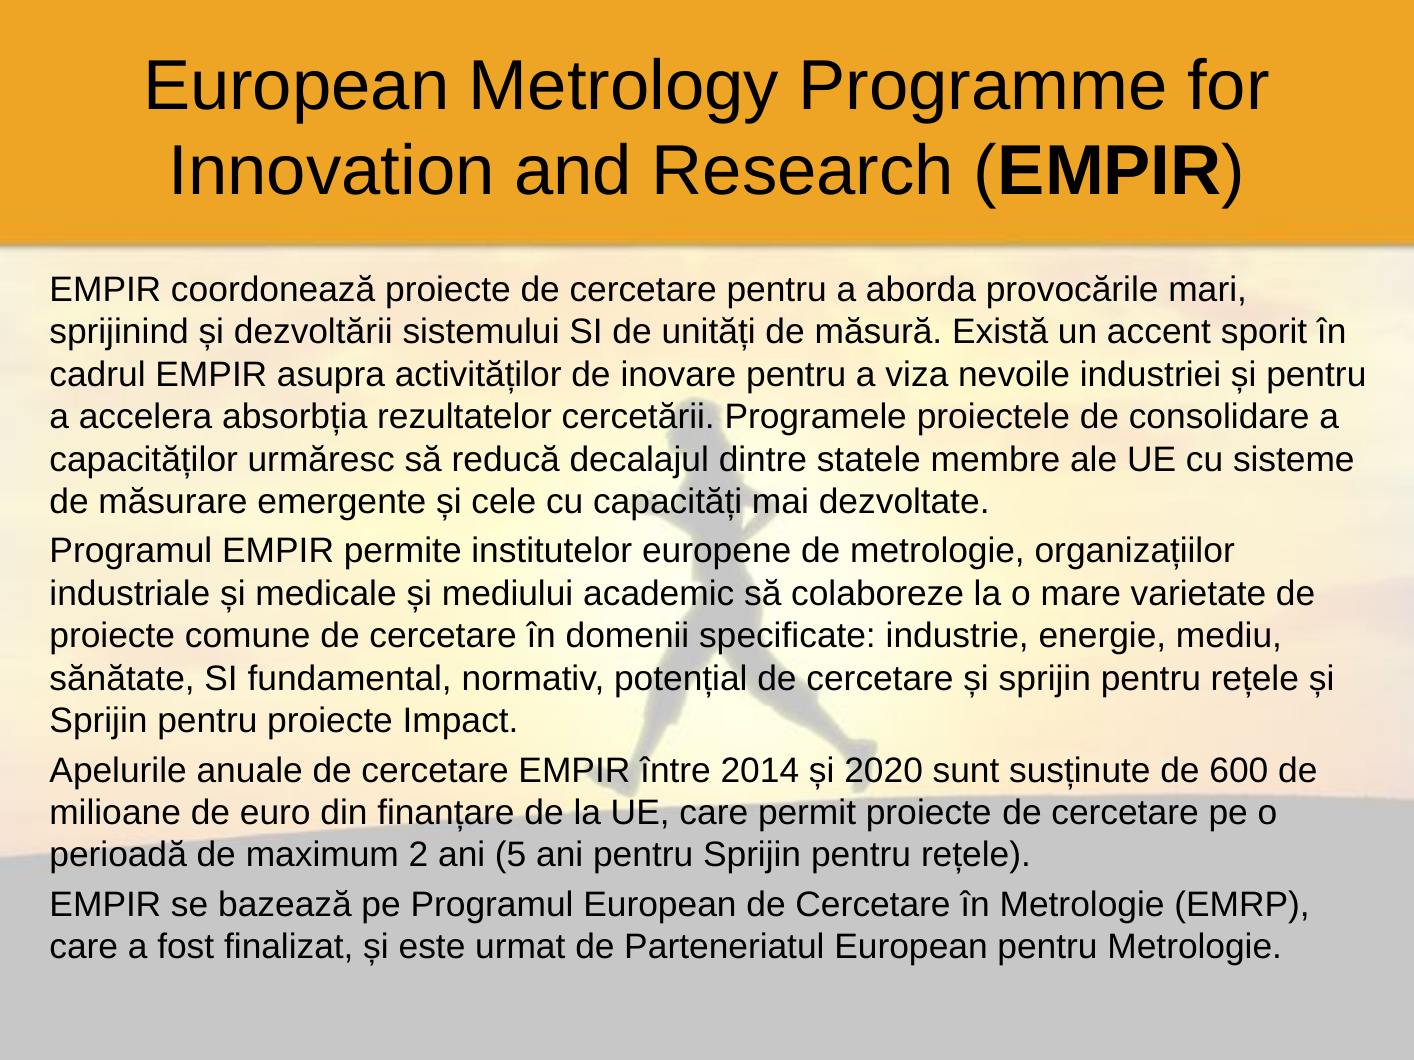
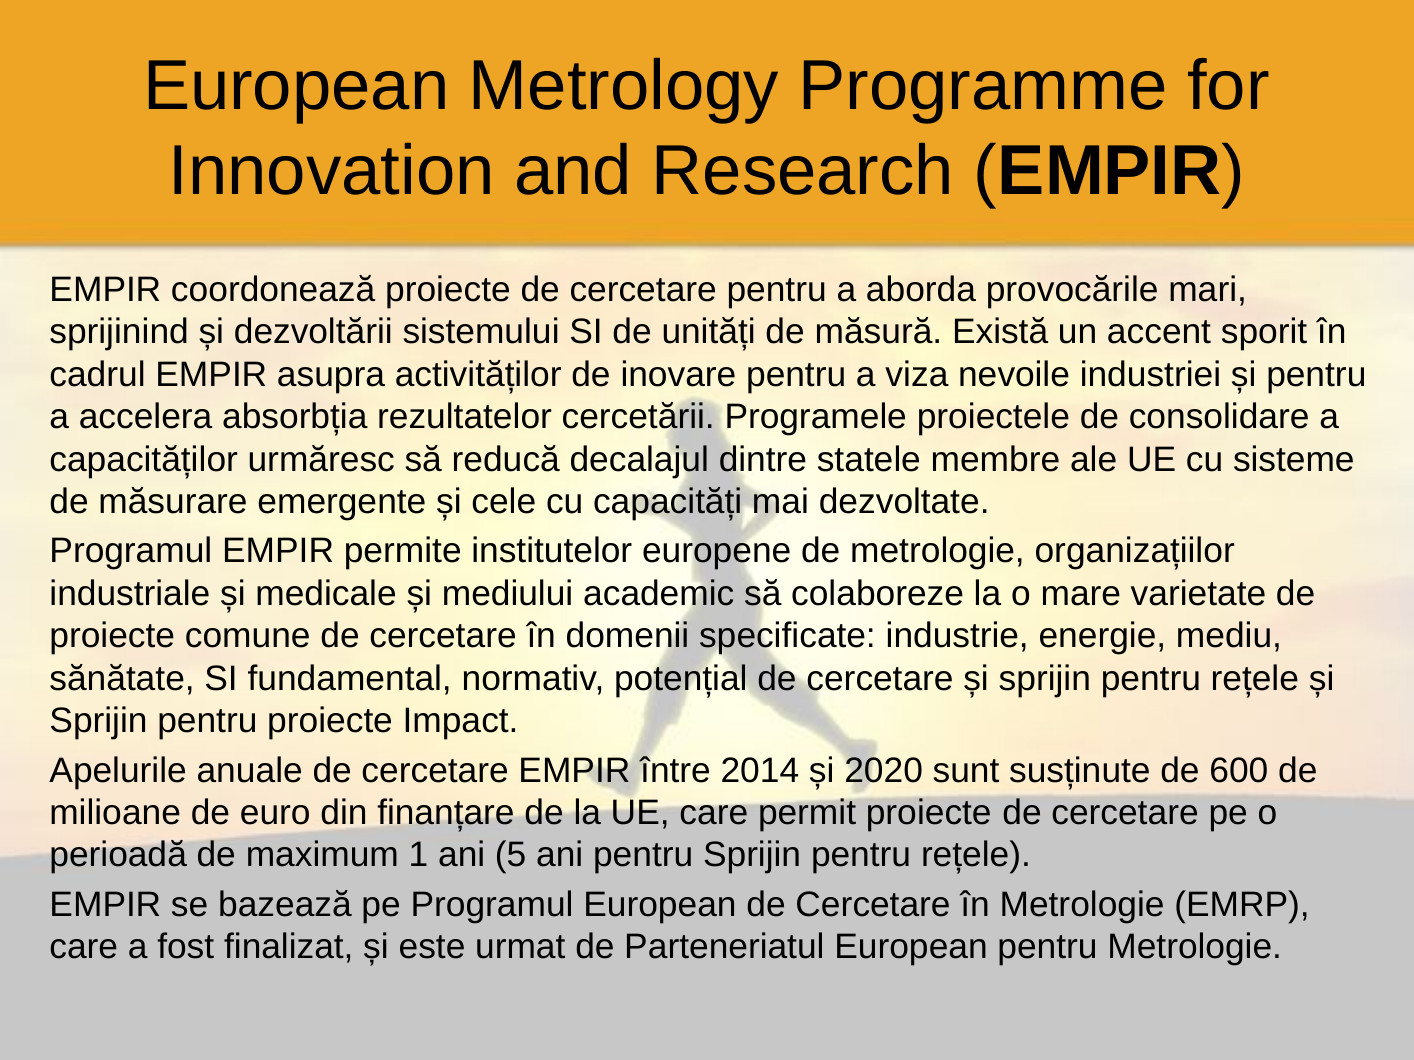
2: 2 -> 1
